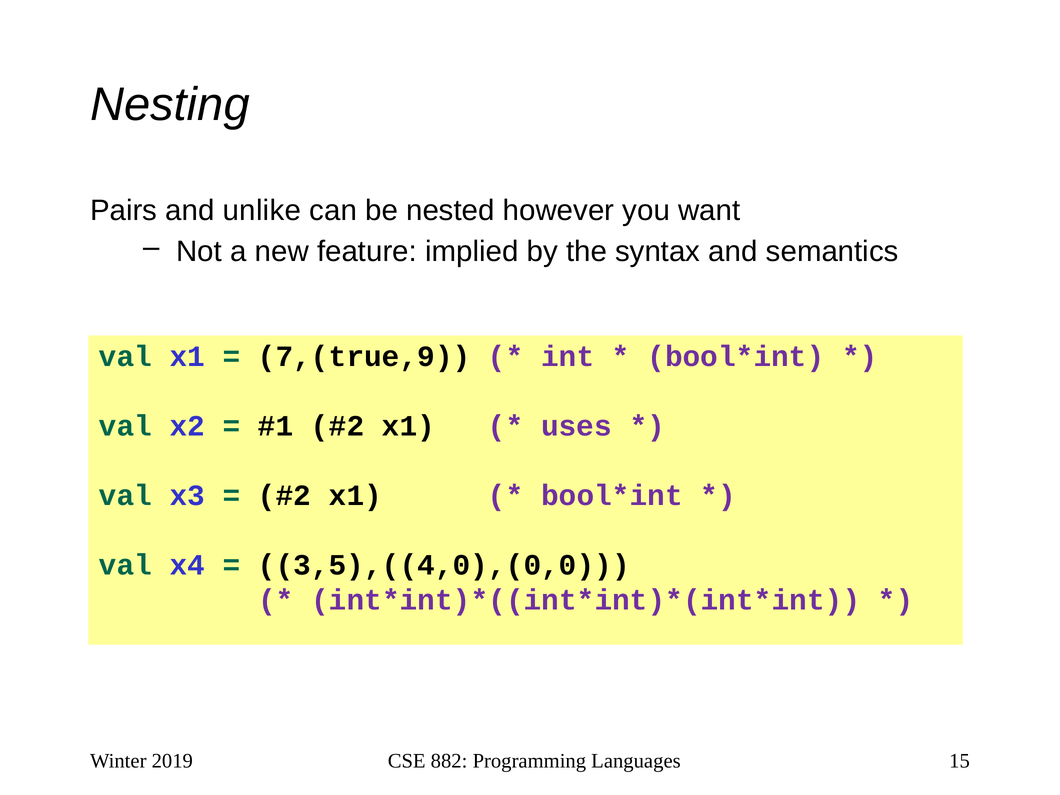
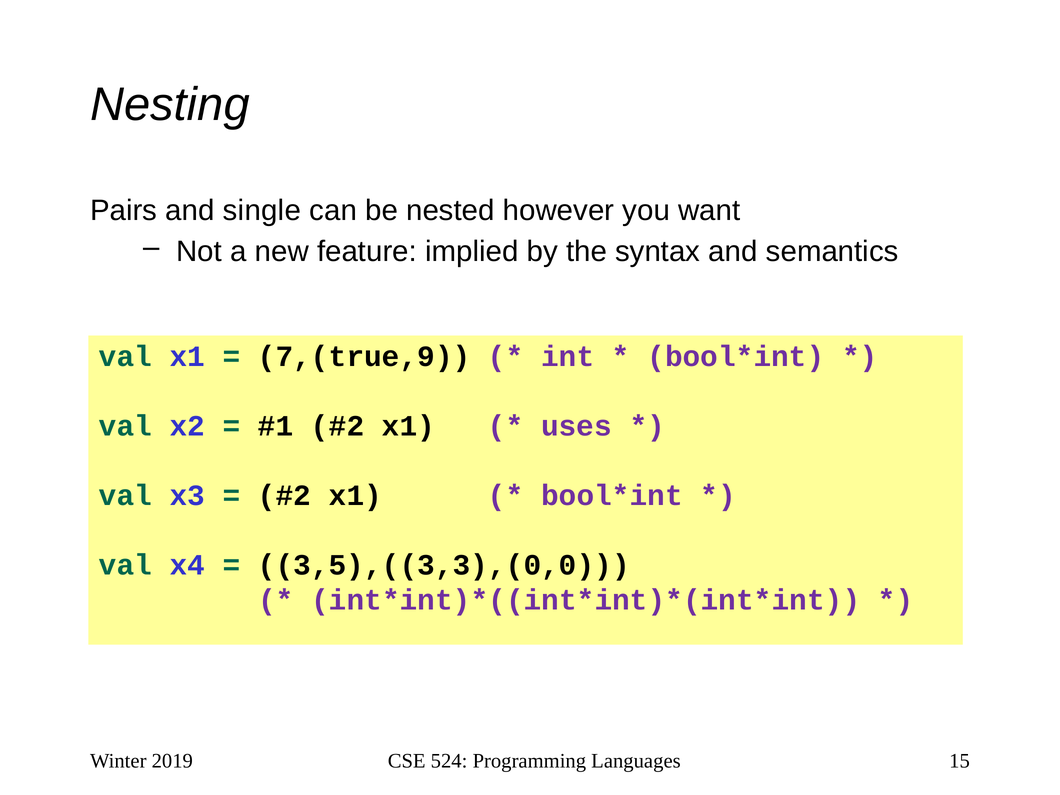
unlike: unlike -> single
3,5),((4,0),(0,0: 3,5),((4,0),(0,0 -> 3,5),((3,3),(0,0
882: 882 -> 524
